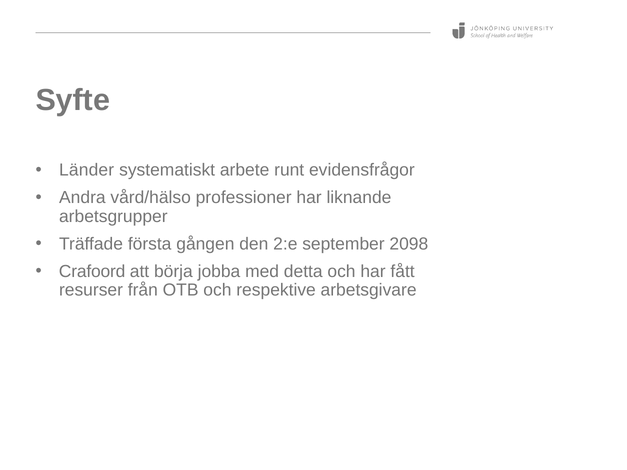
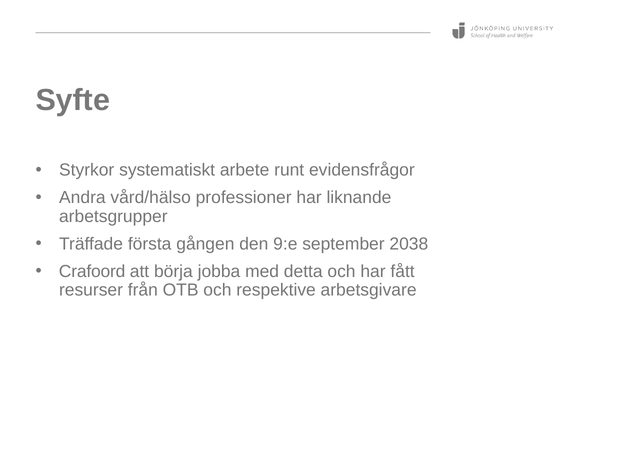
Länder: Länder -> Styrkor
2:e: 2:e -> 9:e
2098: 2098 -> 2038
